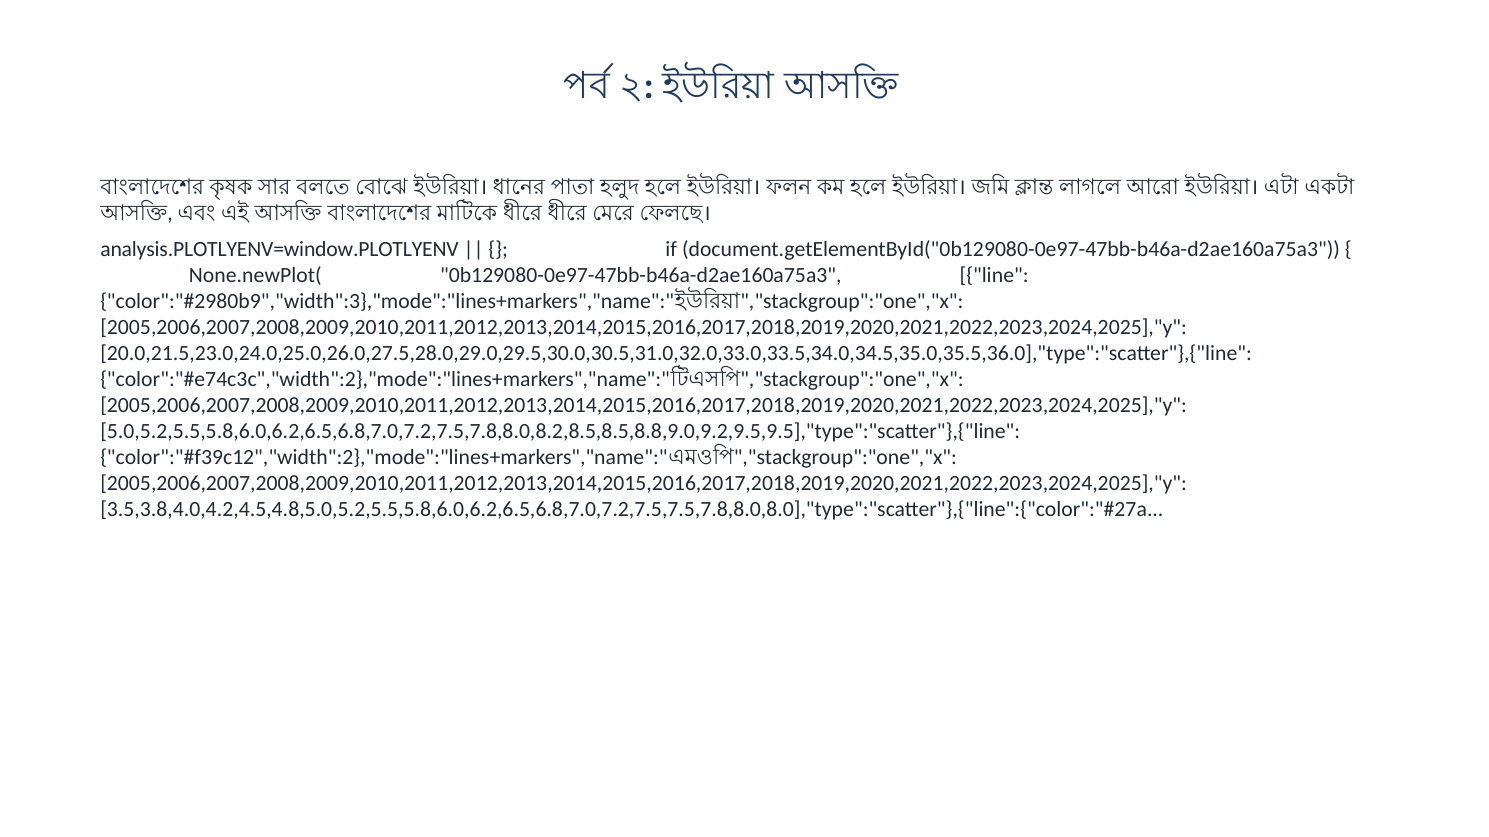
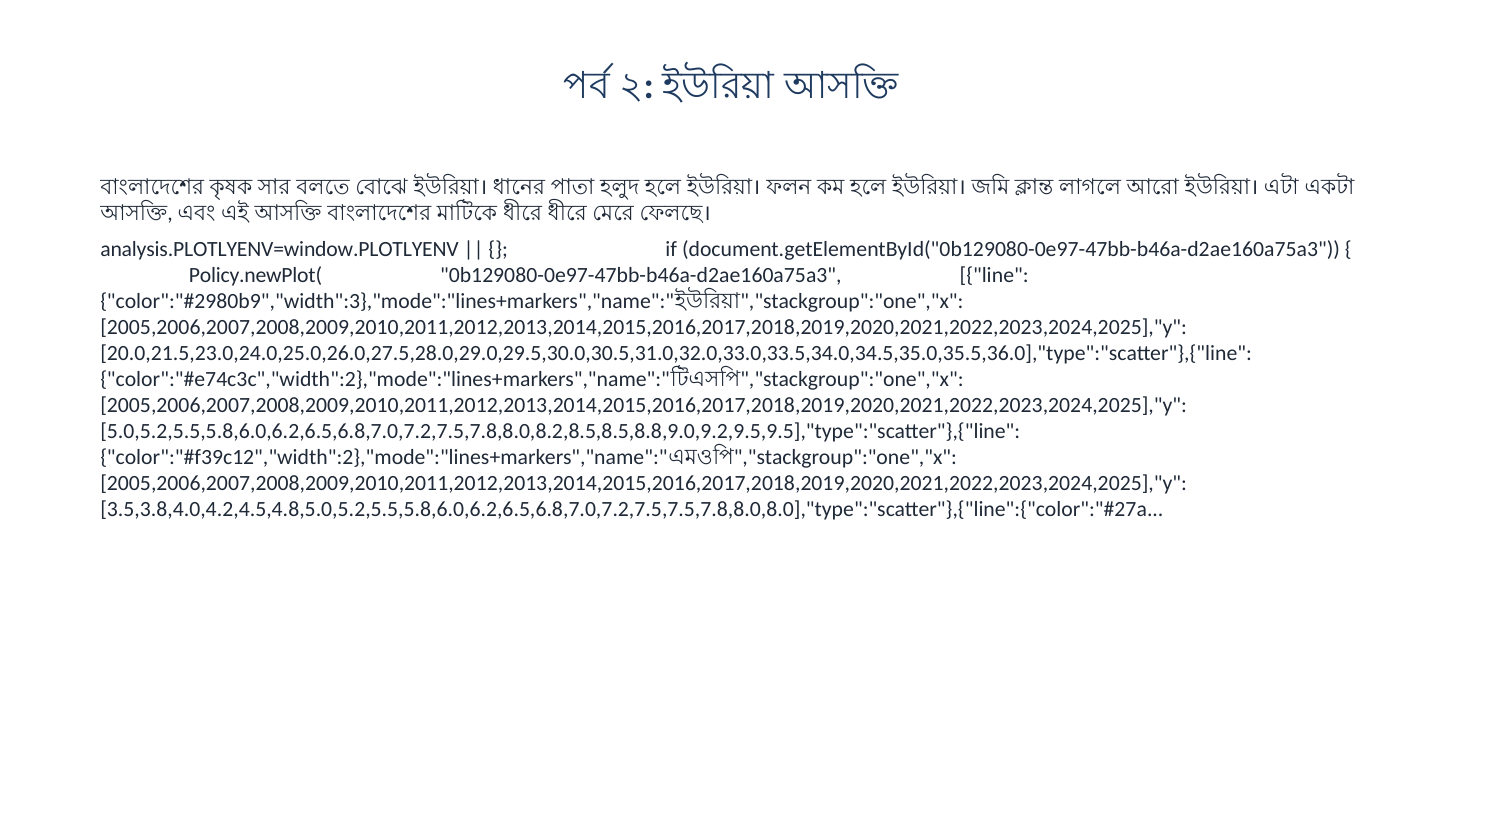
None.newPlot(: None.newPlot( -> Policy.newPlot(
